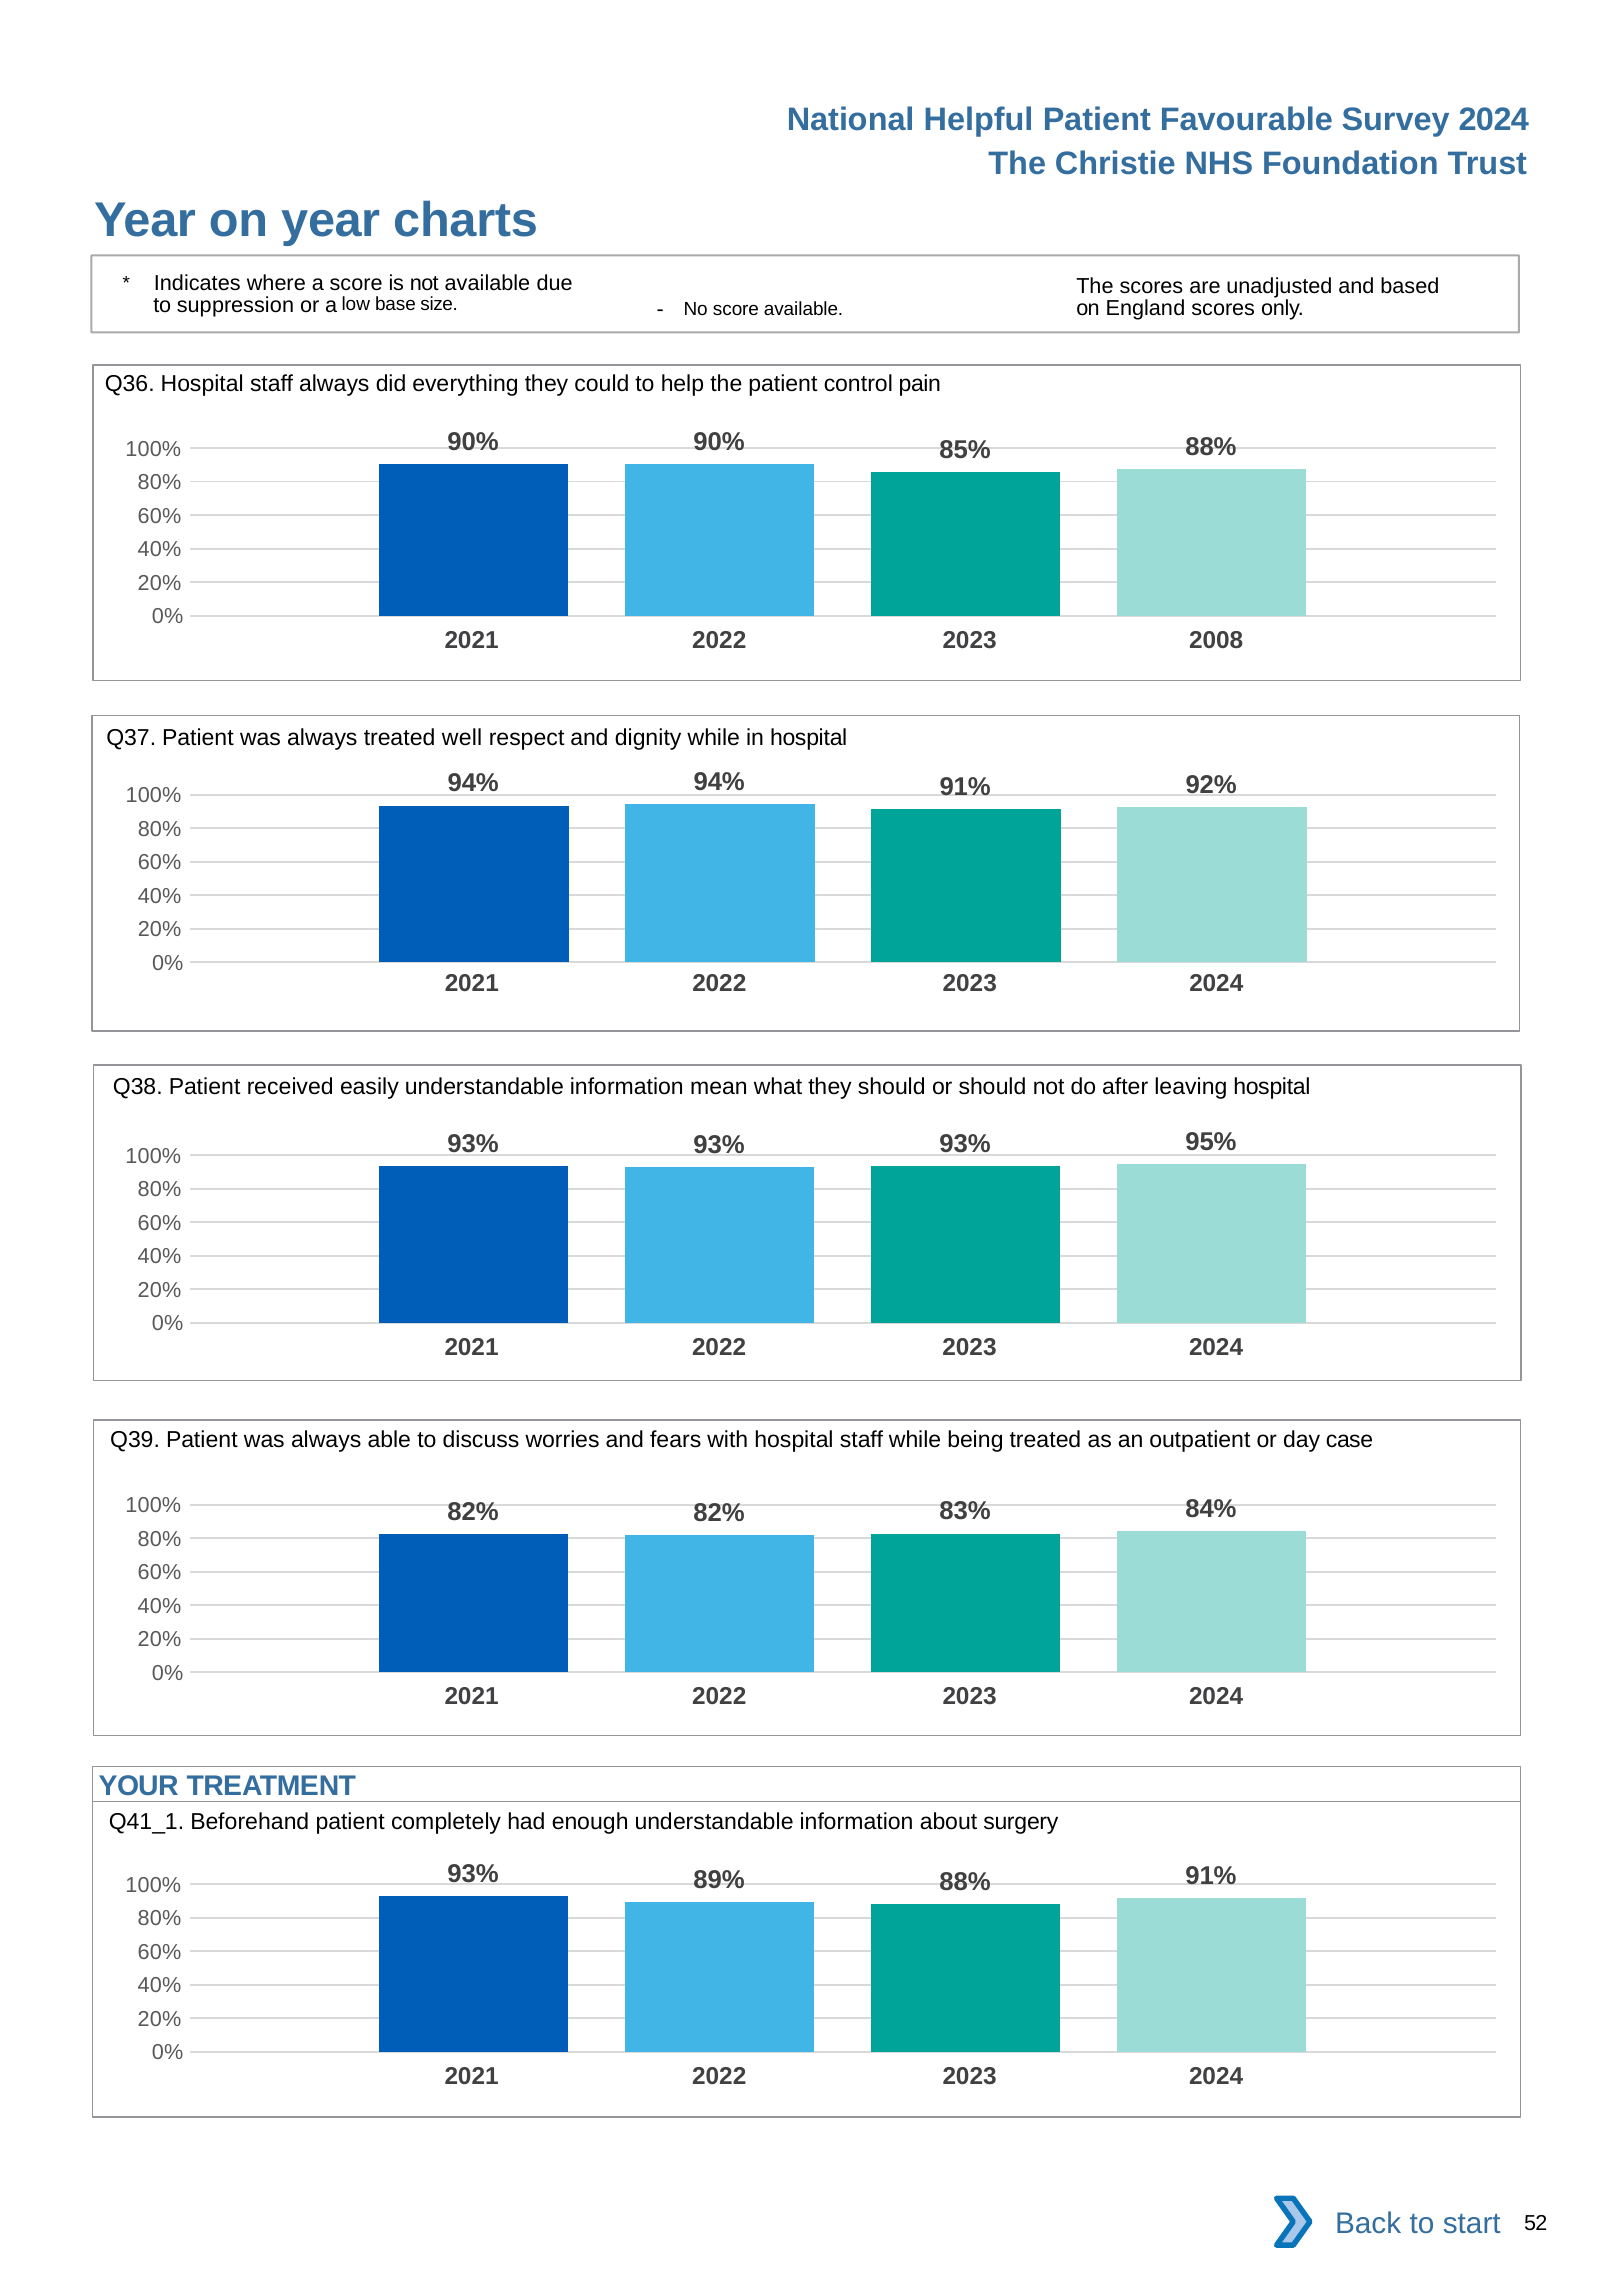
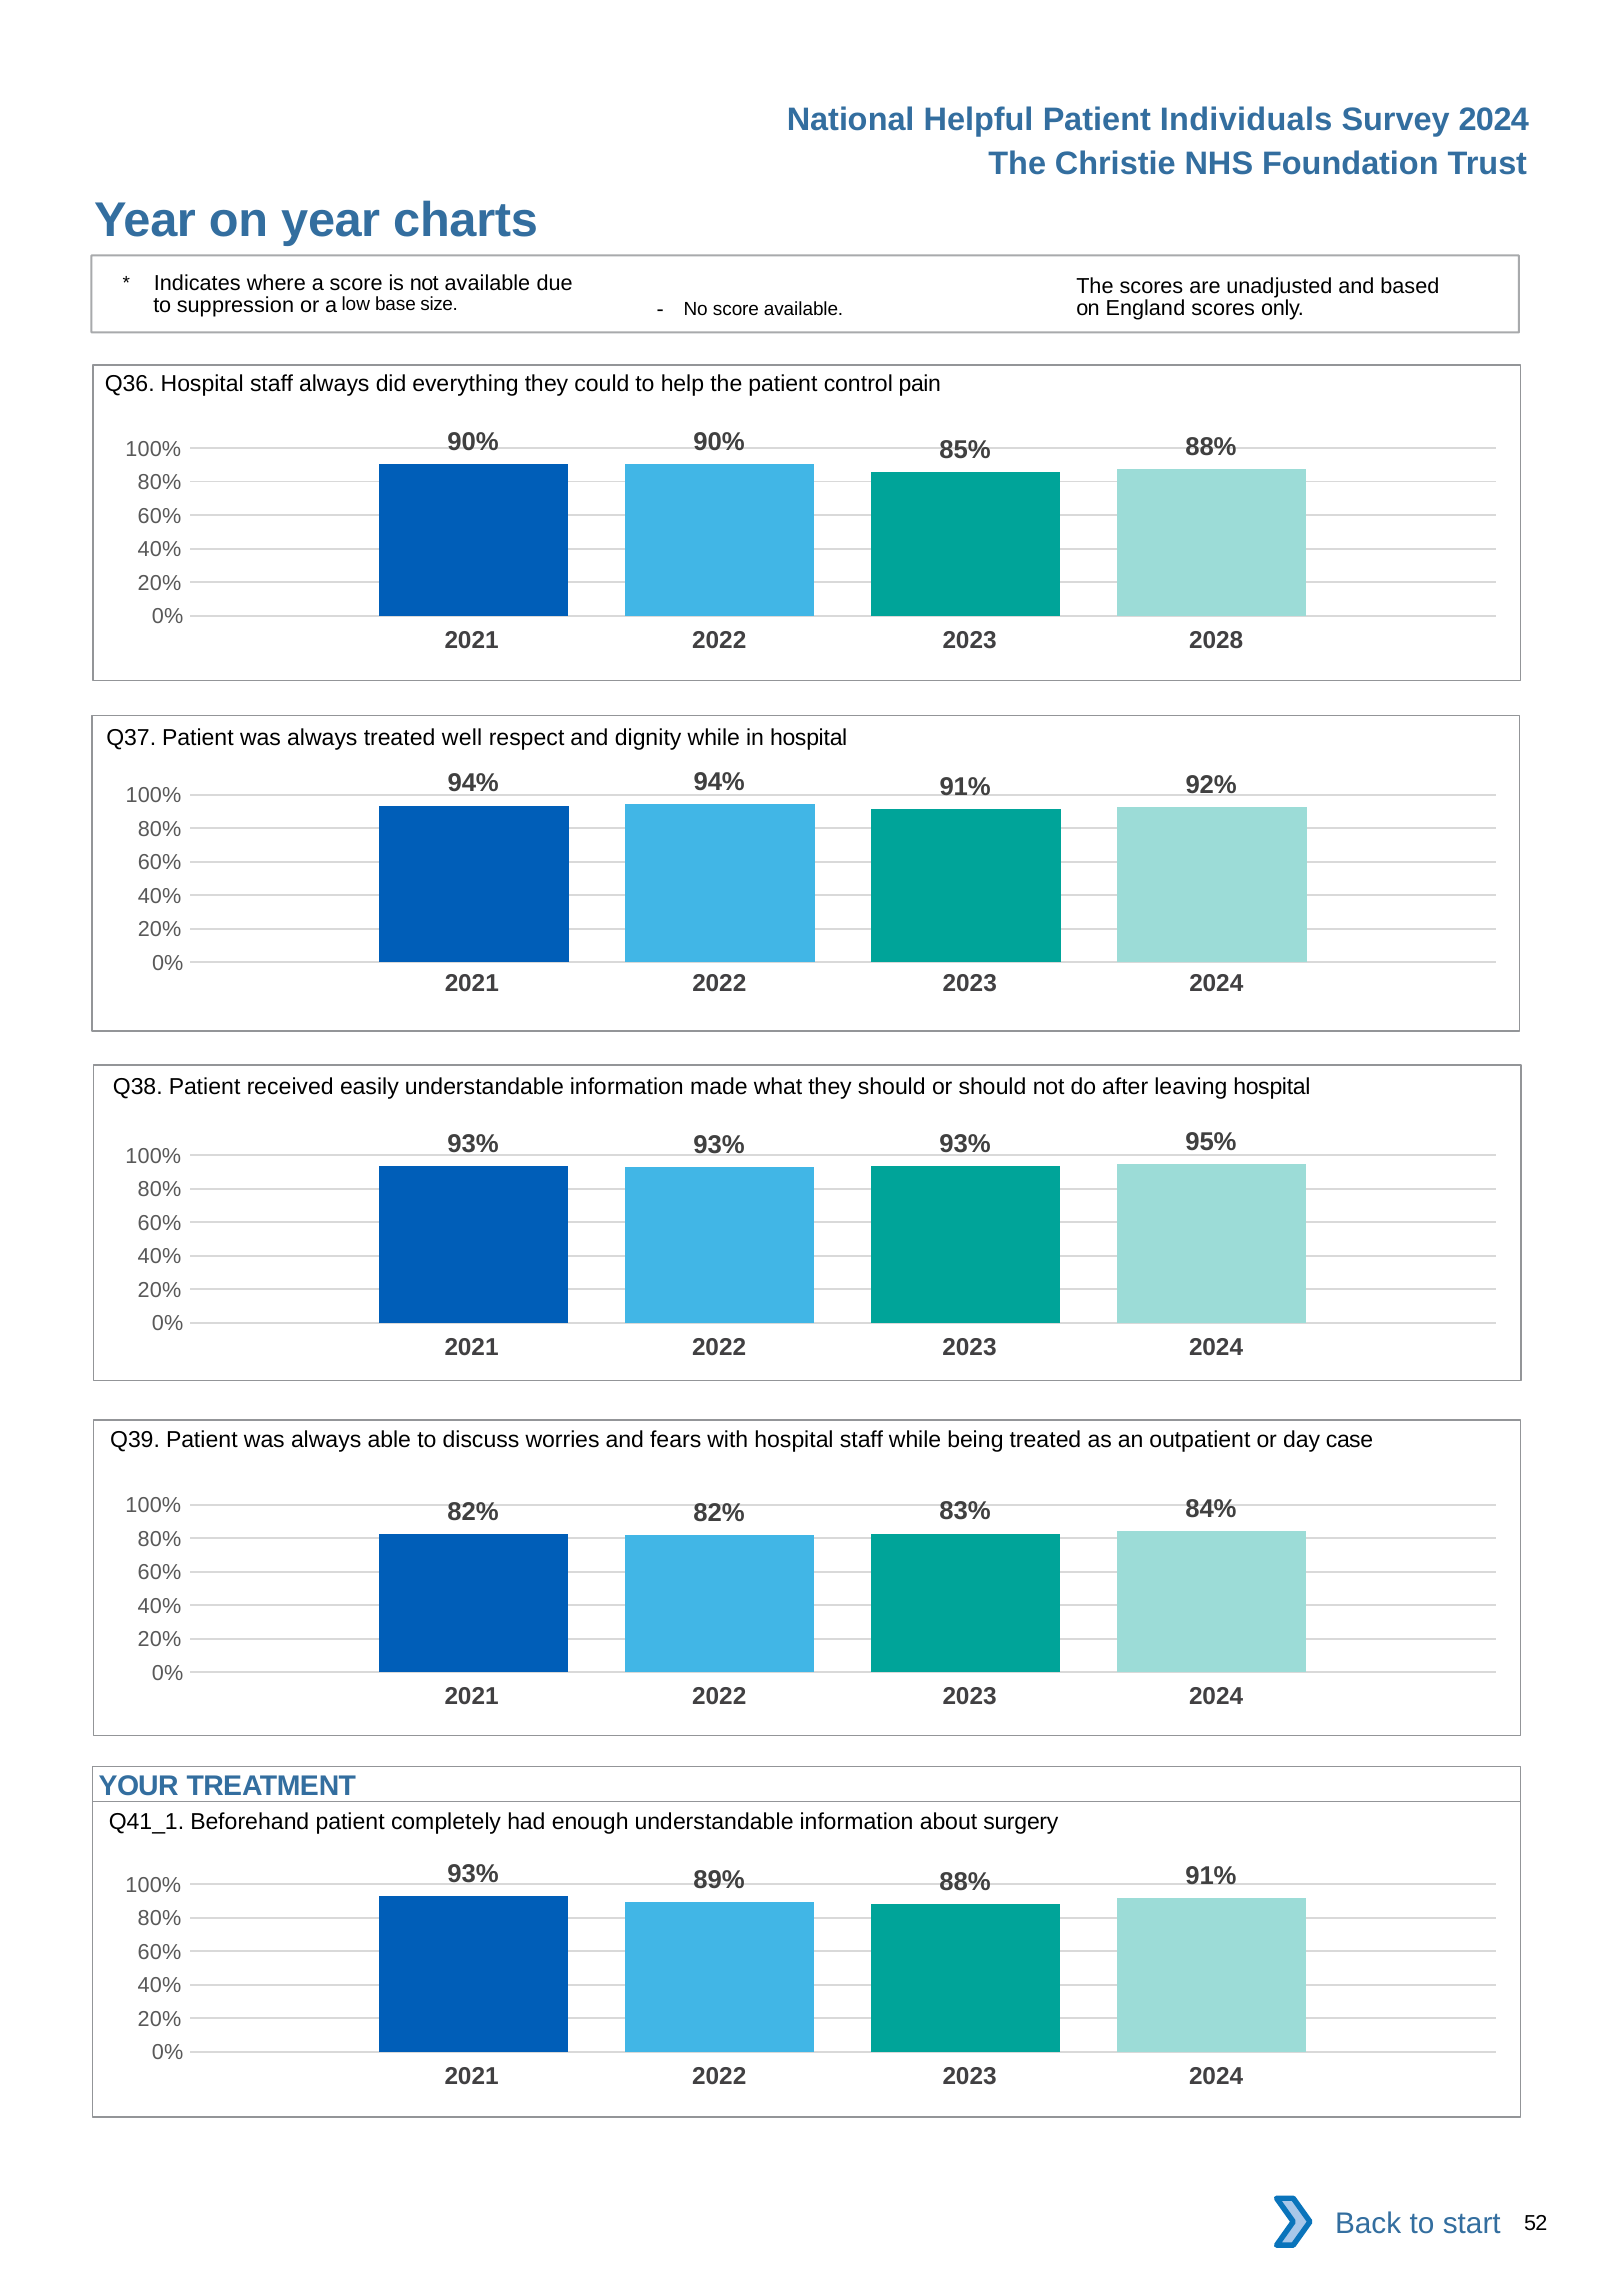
Favourable: Favourable -> Individuals
2008: 2008 -> 2028
mean: mean -> made
